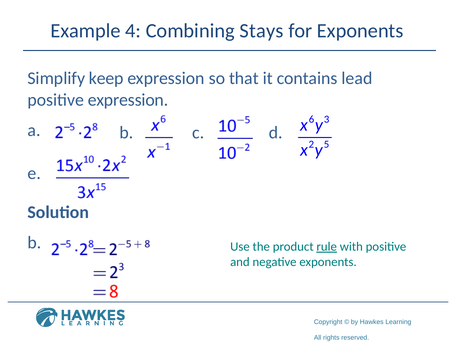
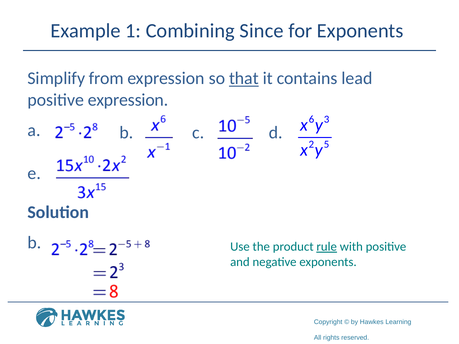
4: 4 -> 1
Stays: Stays -> Since
keep: keep -> from
that underline: none -> present
